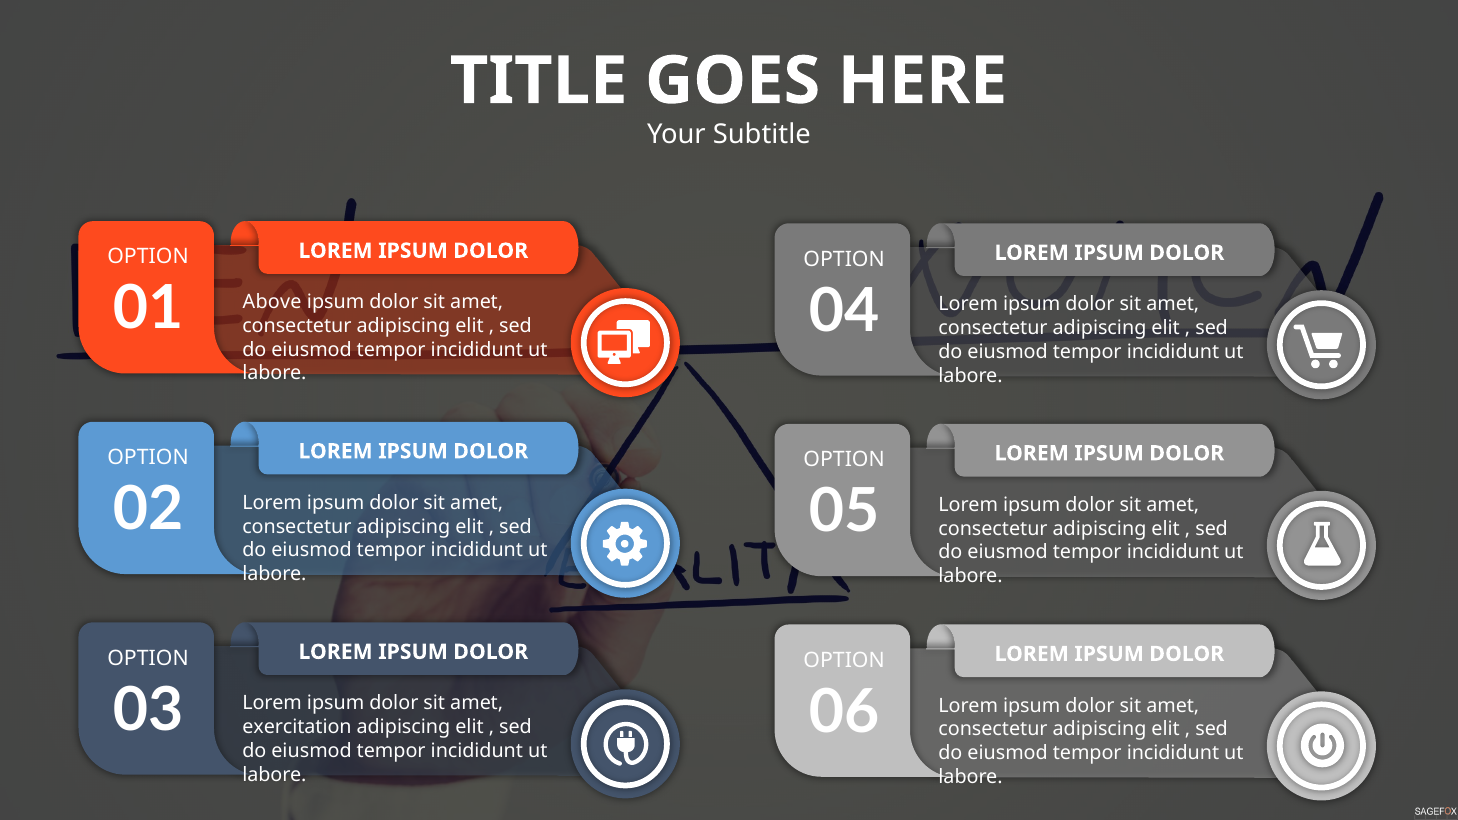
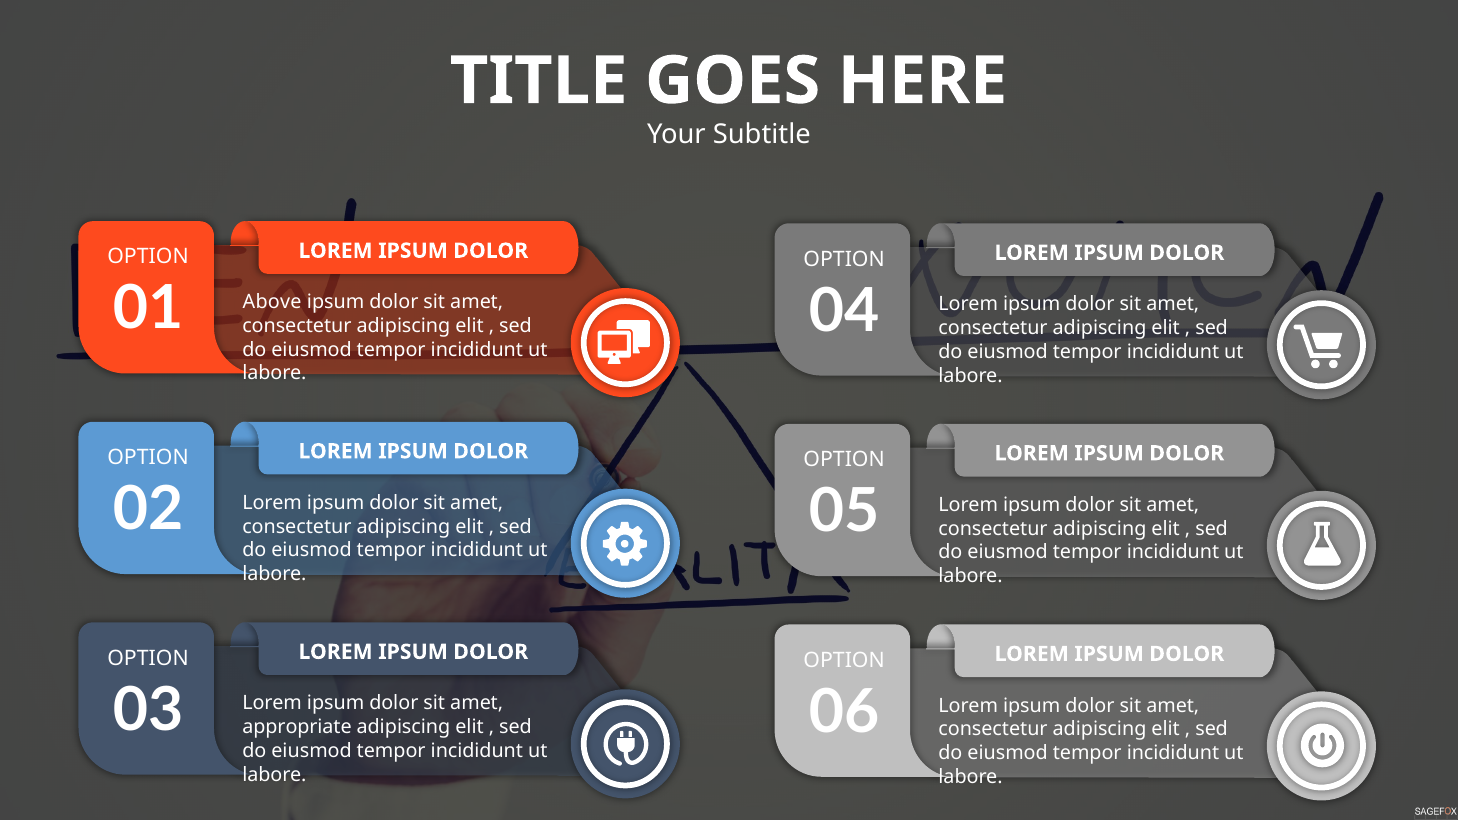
exercitation: exercitation -> appropriate
